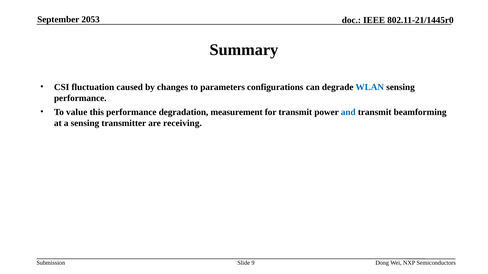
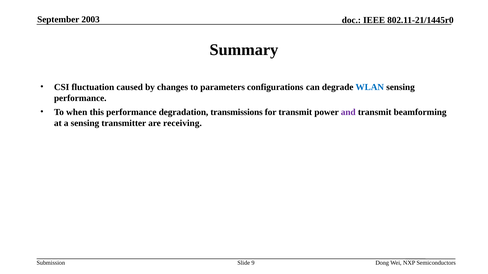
2053: 2053 -> 2003
value: value -> when
measurement: measurement -> transmissions
and colour: blue -> purple
